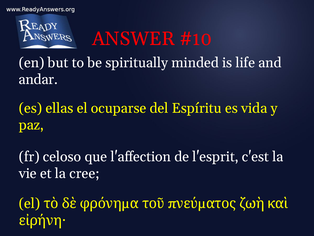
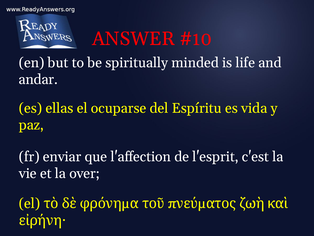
celoso: celoso -> enviar
cree: cree -> over
